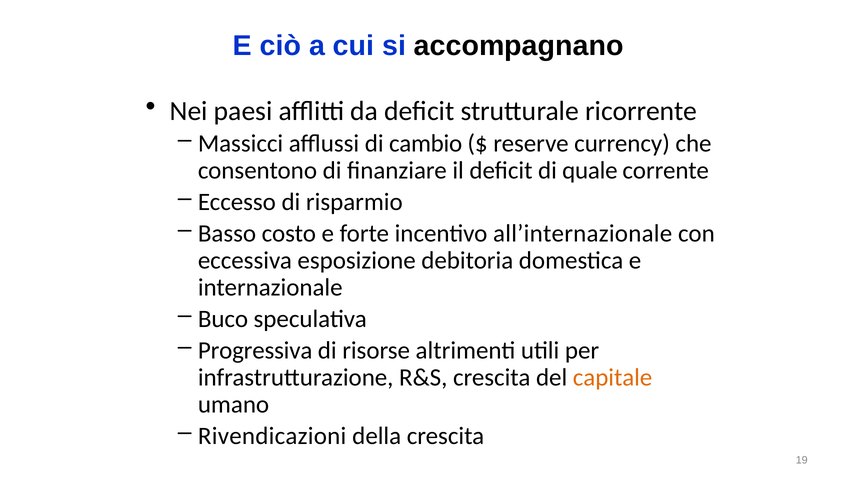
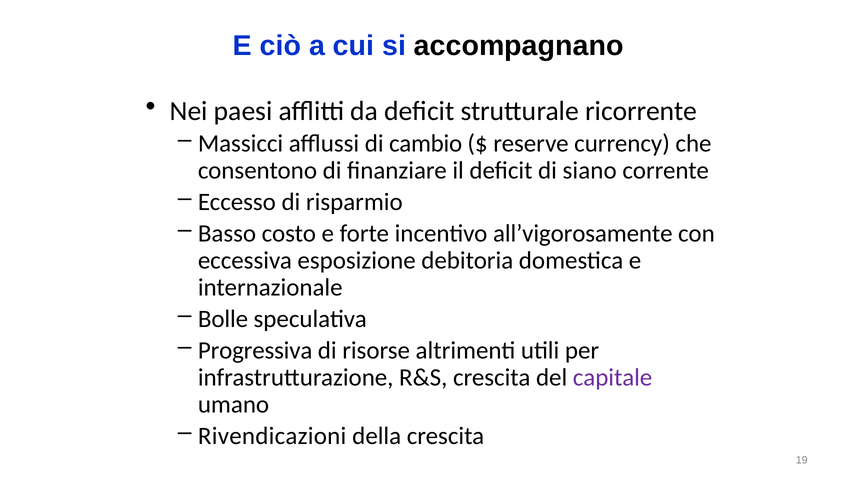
quale: quale -> siano
all’internazionale: all’internazionale -> all’vigorosamente
Buco: Buco -> Bolle
capitale colour: orange -> purple
